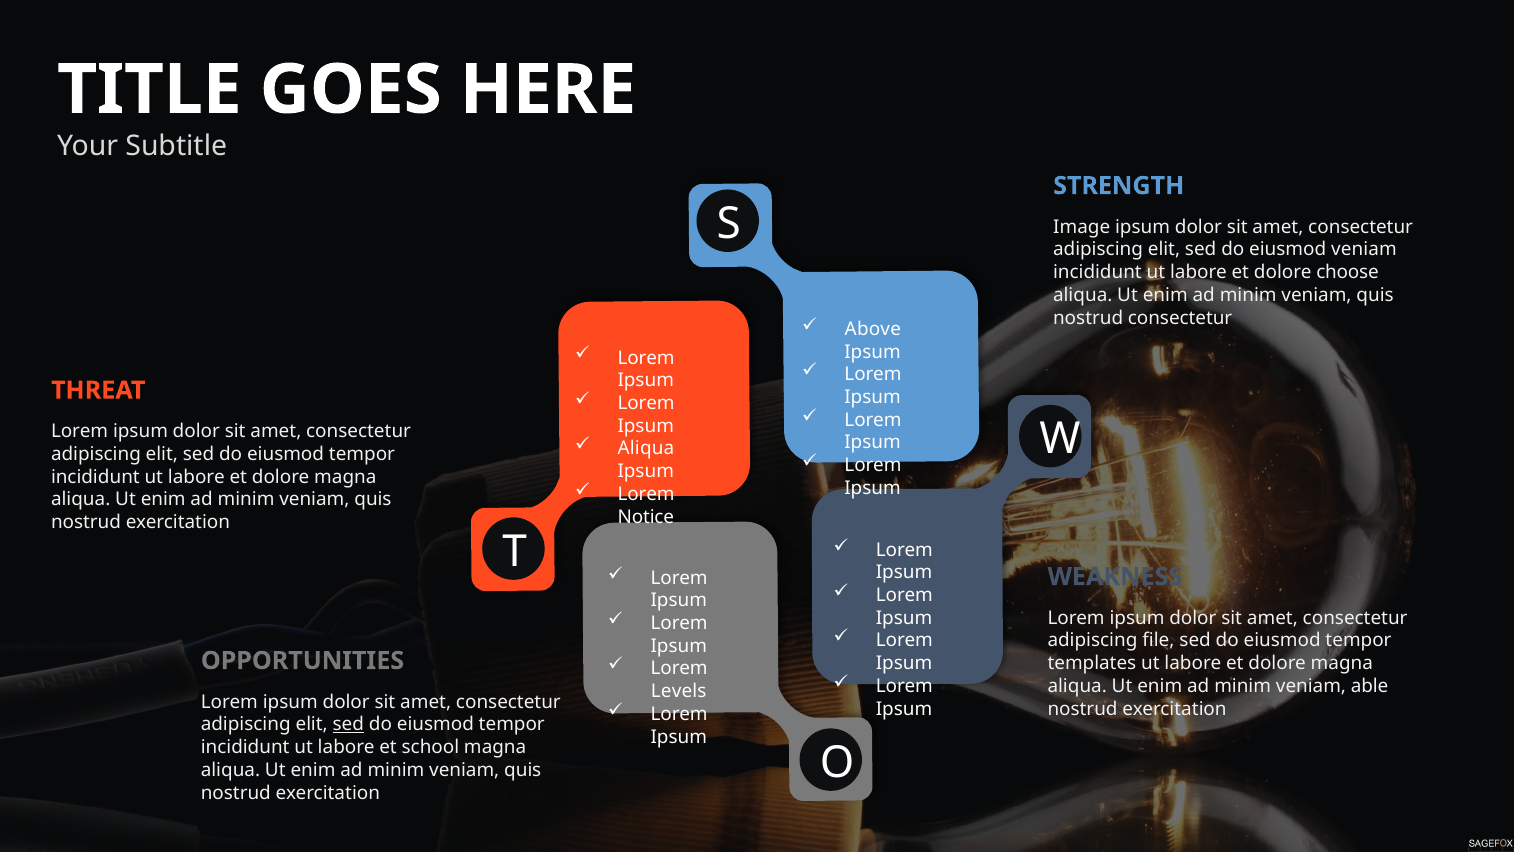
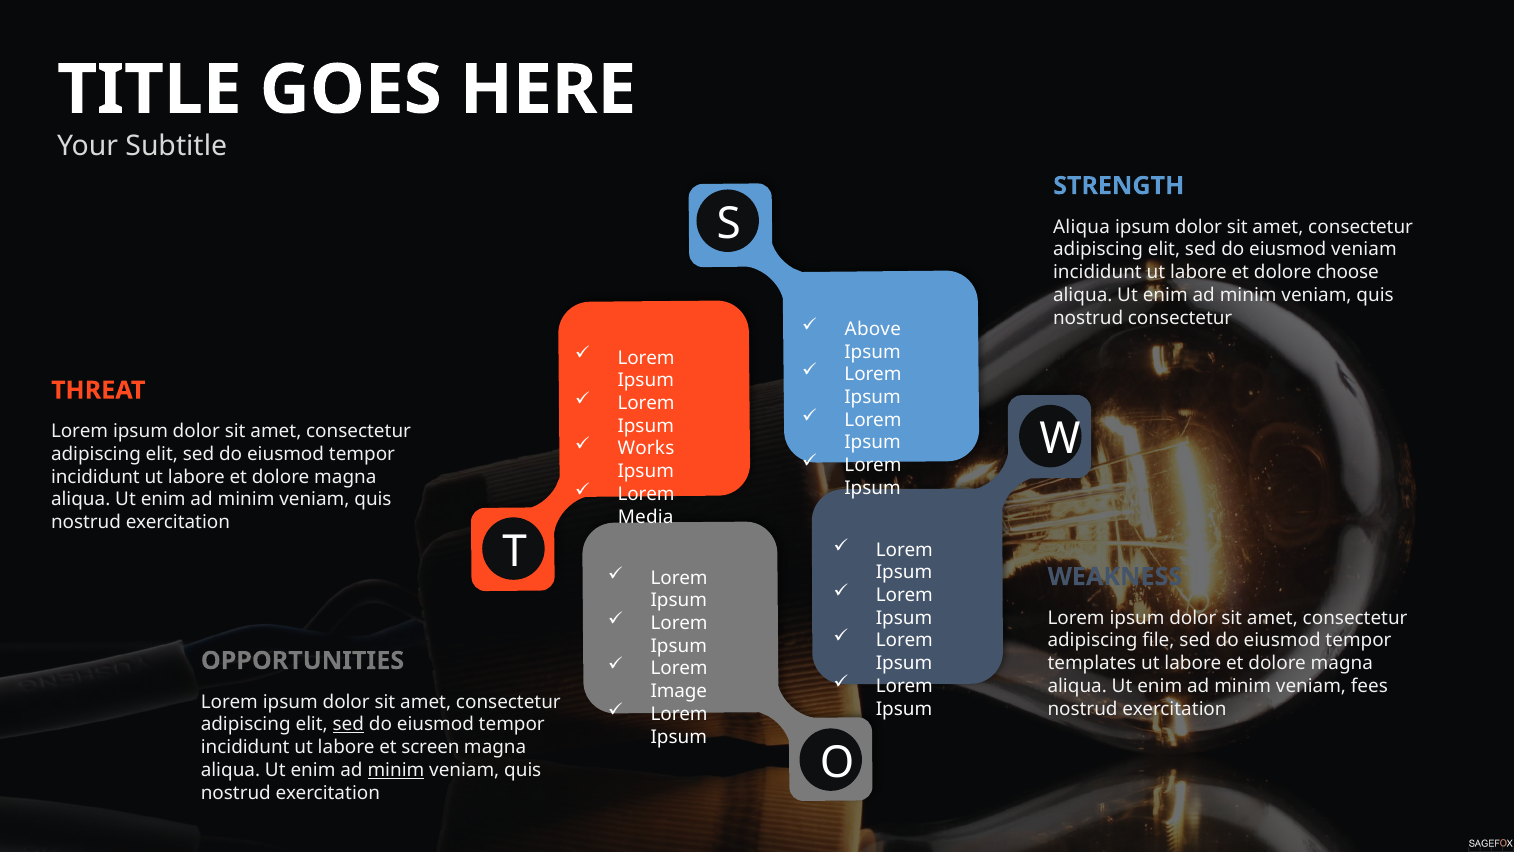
Image at (1082, 227): Image -> Aliqua
Aliqua at (646, 448): Aliqua -> Works
Notice: Notice -> Media
able: able -> fees
Levels: Levels -> Image
school: school -> screen
minim at (396, 770) underline: none -> present
